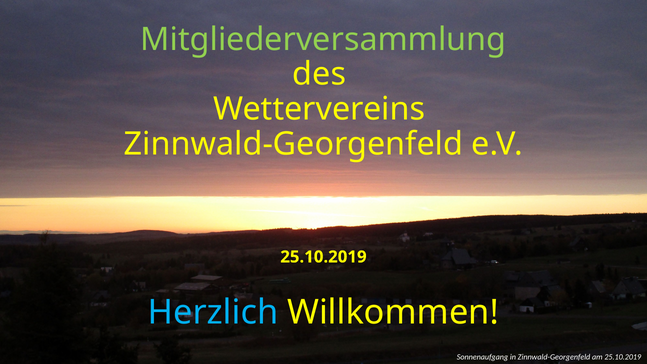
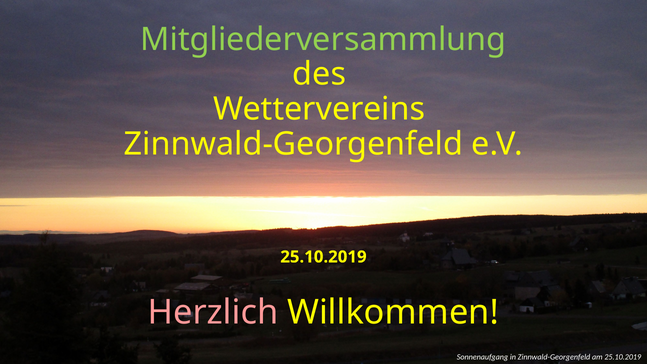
Herzlich colour: light blue -> pink
